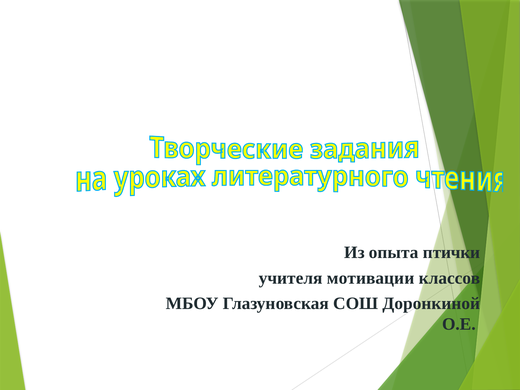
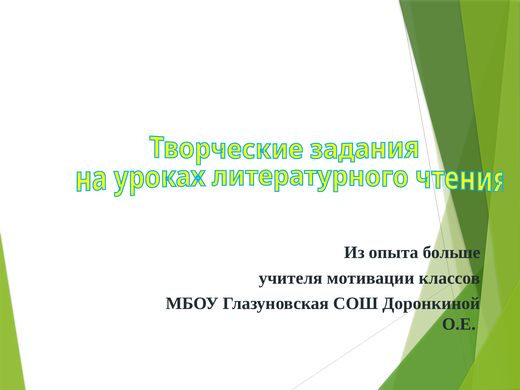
птички: птички -> больше
